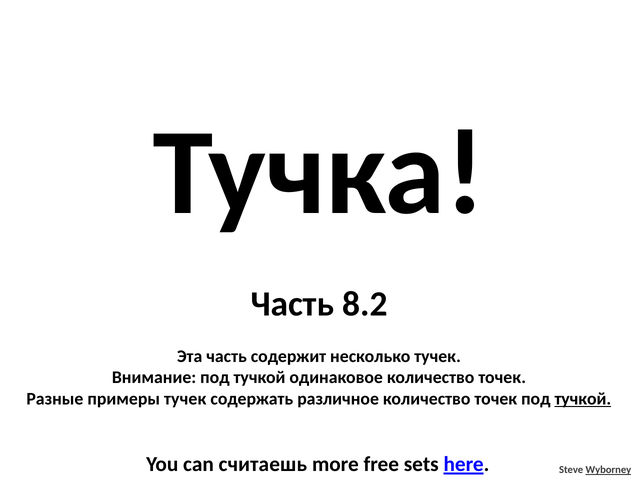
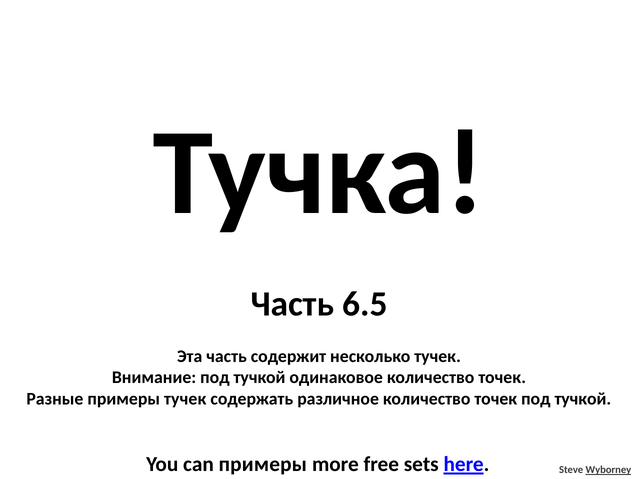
8.2: 8.2 -> 6.5
тучкой at (583, 398) underline: present -> none
can считаешь: считаешь -> примеры
